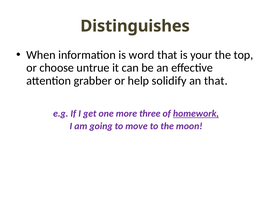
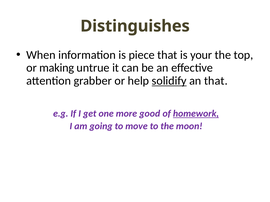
word: word -> piece
choose: choose -> making
solidify underline: none -> present
three: three -> good
